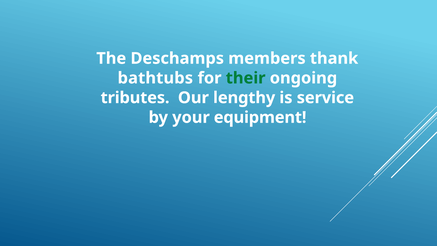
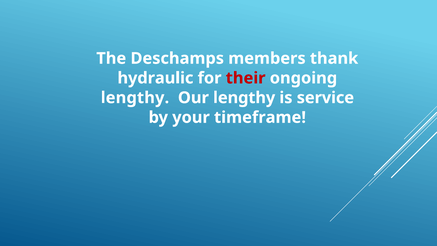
bathtubs: bathtubs -> hydraulic
their colour: green -> red
tributes at (135, 98): tributes -> lengthy
equipment: equipment -> timeframe
